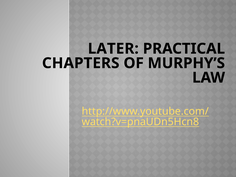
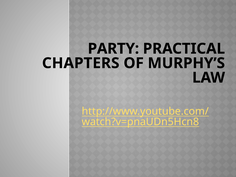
LATER: LATER -> PARTY
